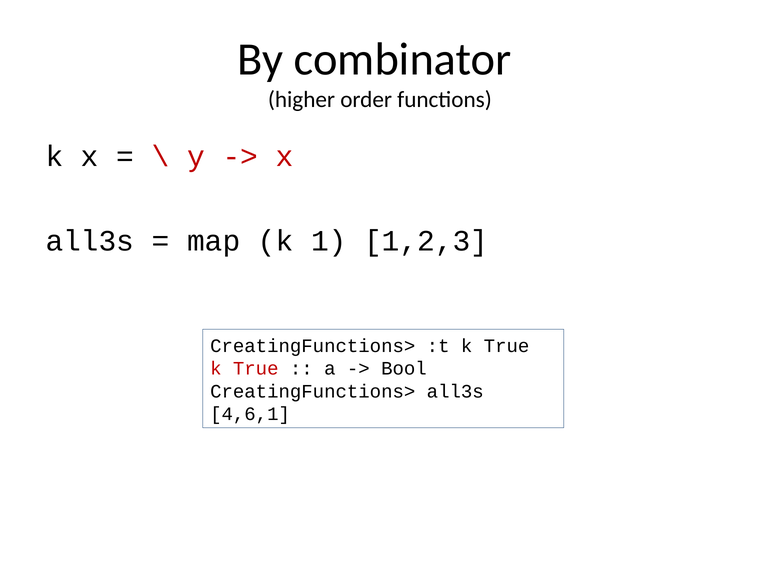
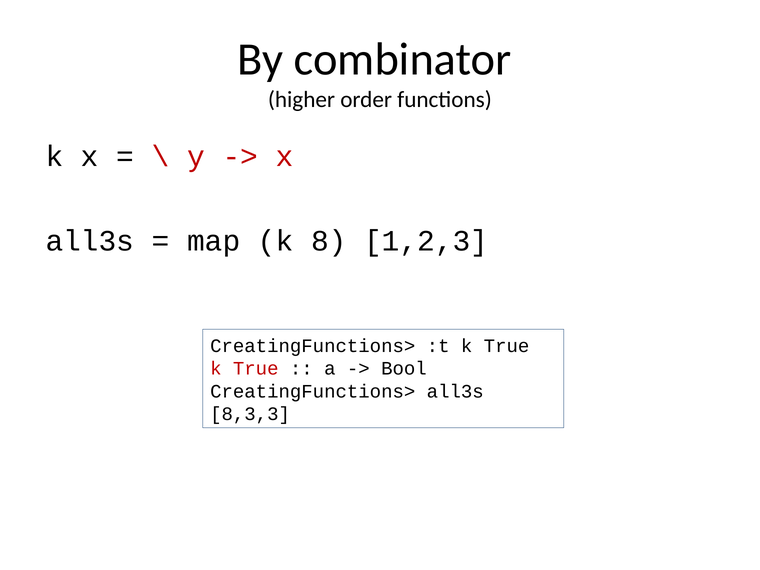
1: 1 -> 8
4,6,1: 4,6,1 -> 8,3,3
